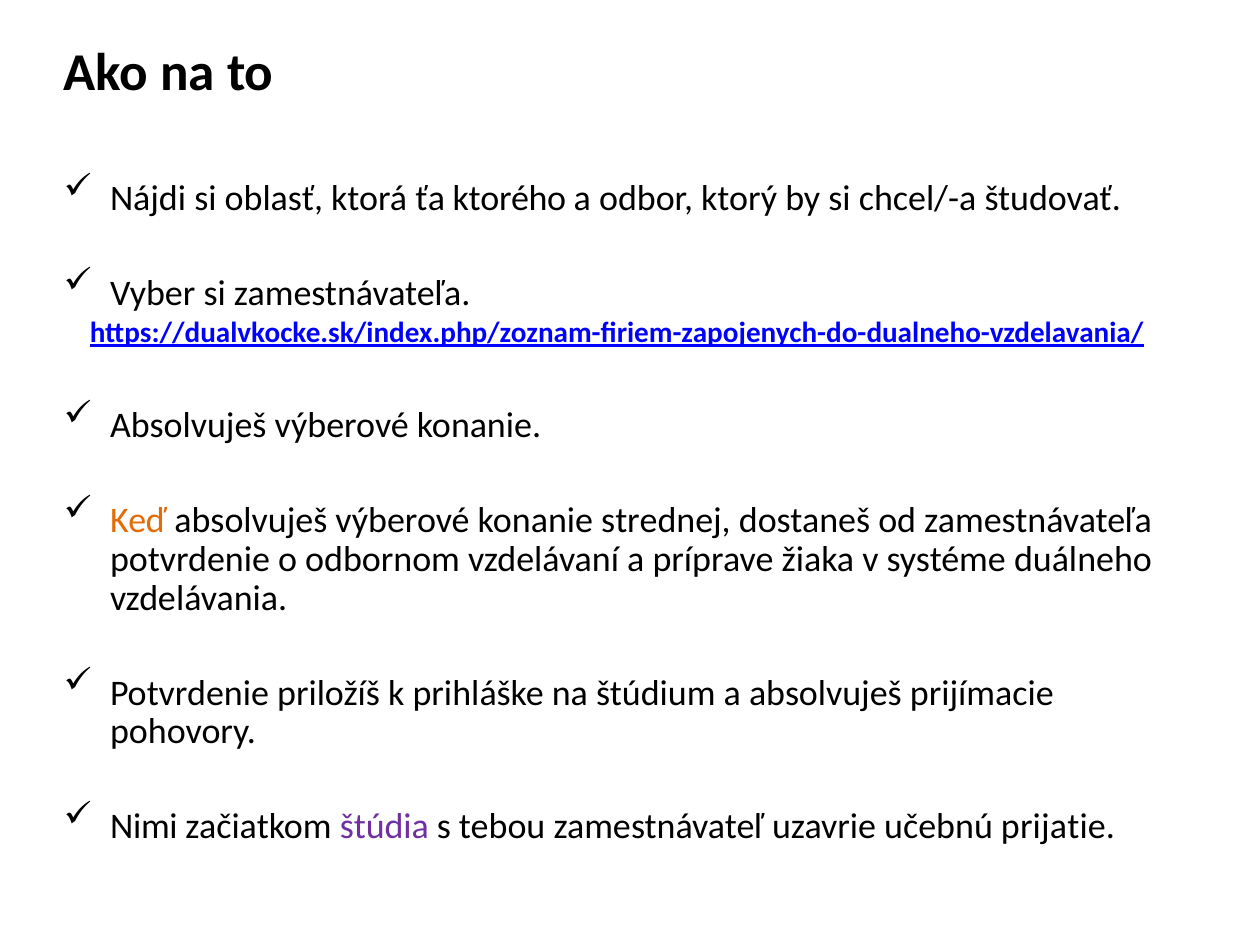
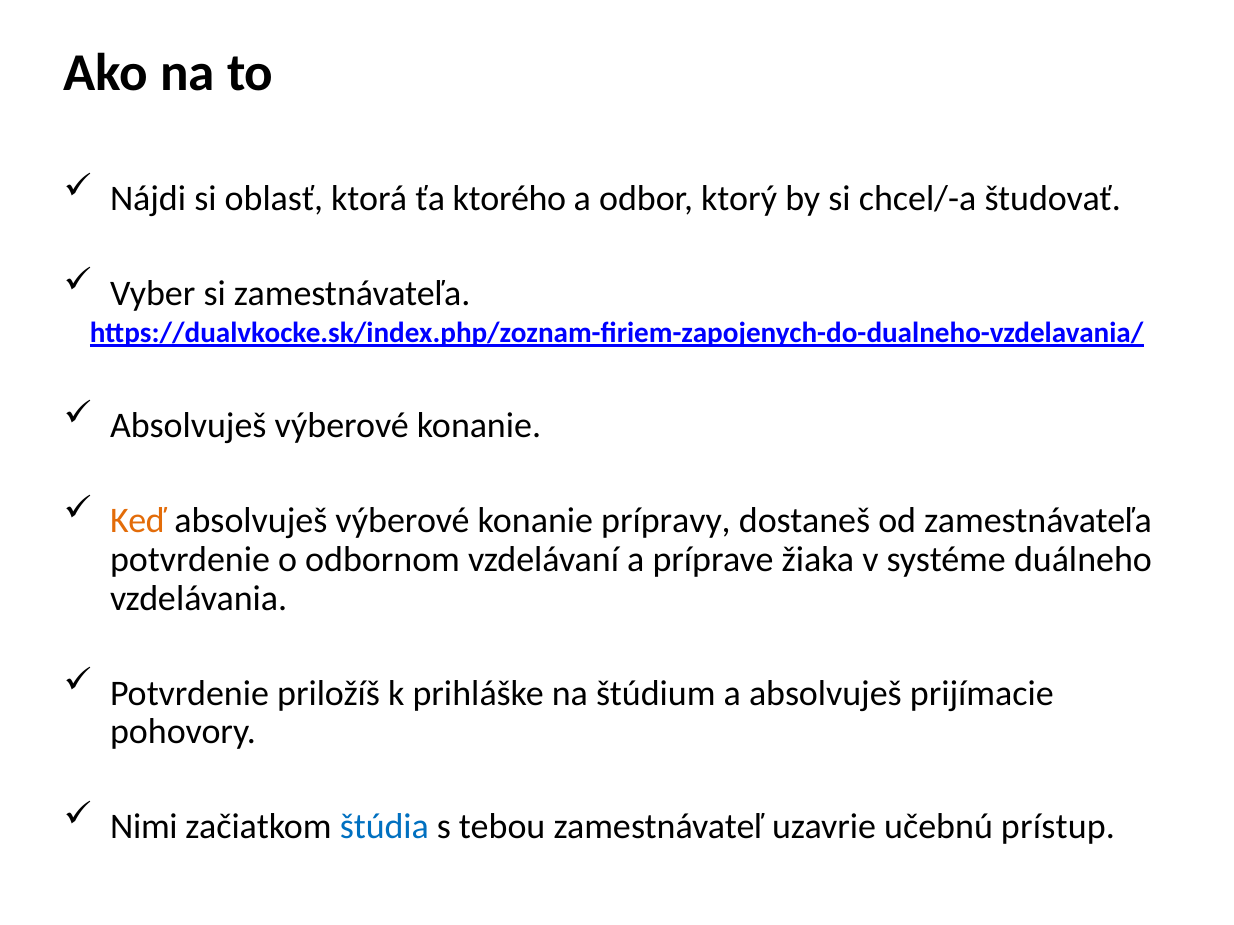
strednej: strednej -> prípravy
štúdia colour: purple -> blue
prijatie: prijatie -> prístup
